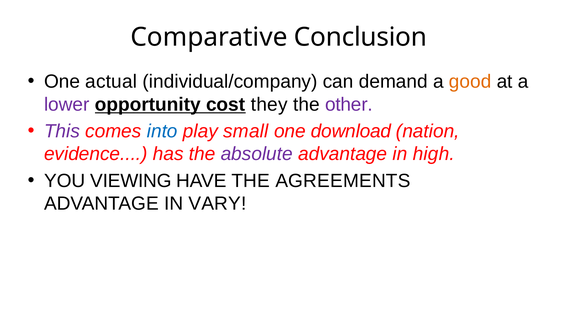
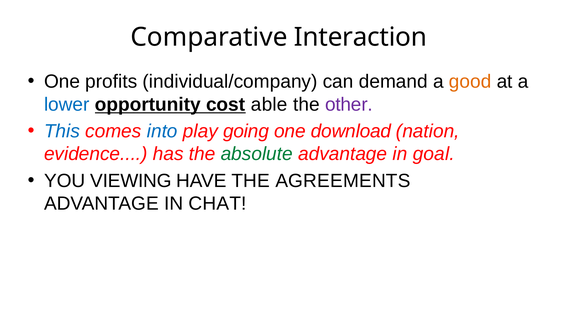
Conclusion: Conclusion -> Interaction
actual: actual -> profits
lower colour: purple -> blue
they: they -> able
This colour: purple -> blue
small: small -> going
absolute colour: purple -> green
high: high -> goal
VARY: VARY -> CHAT
